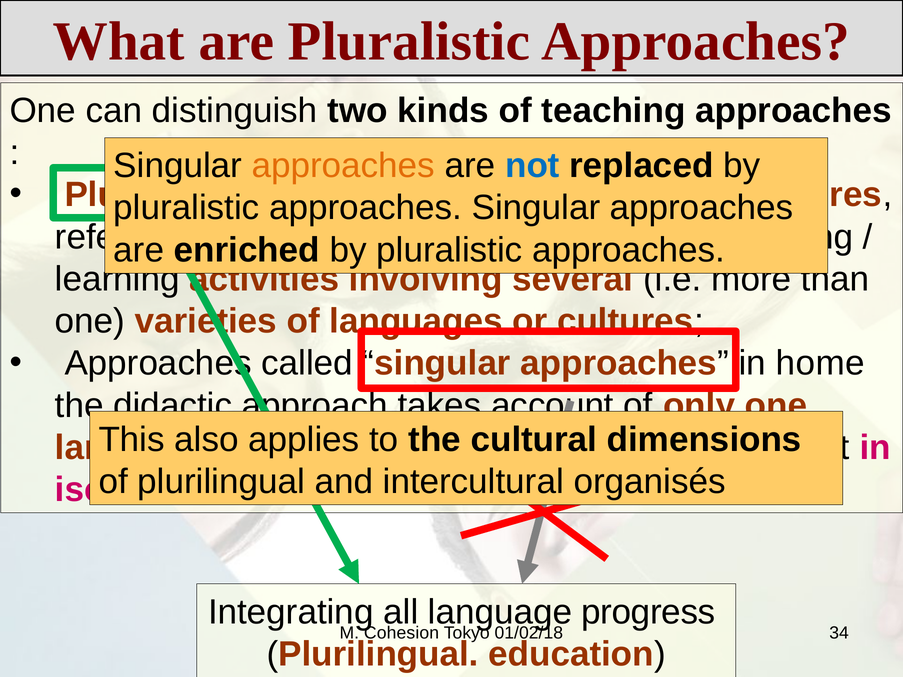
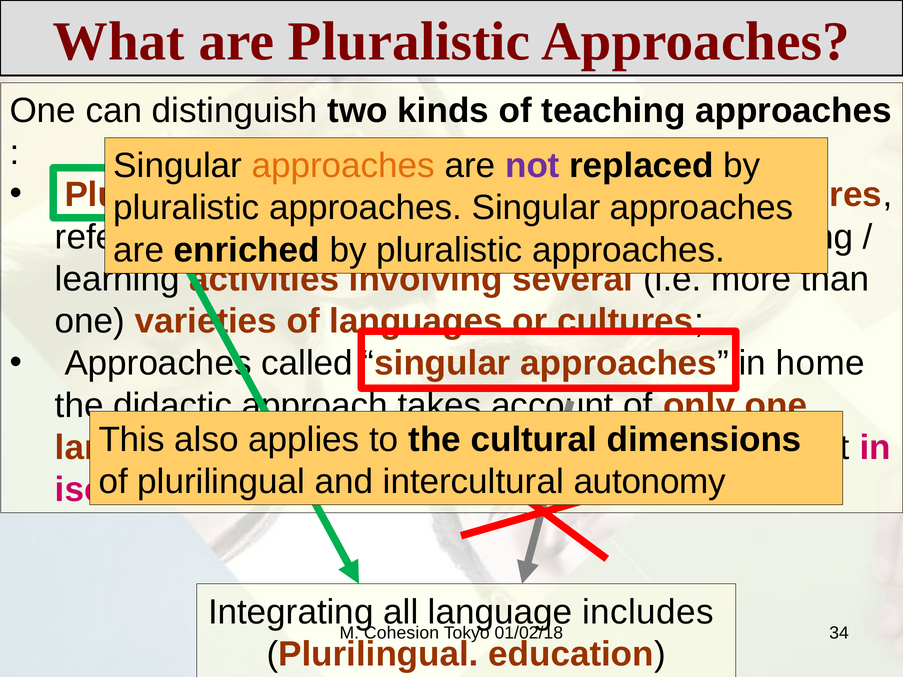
not colour: blue -> purple
organisés: organisés -> autonomy
progress: progress -> includes
